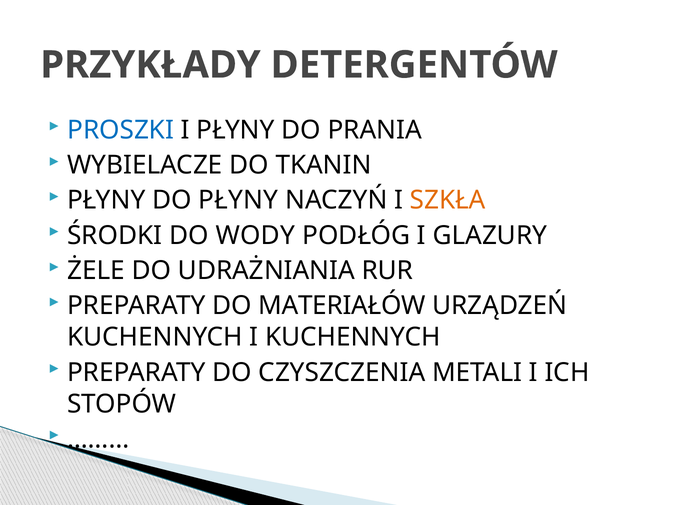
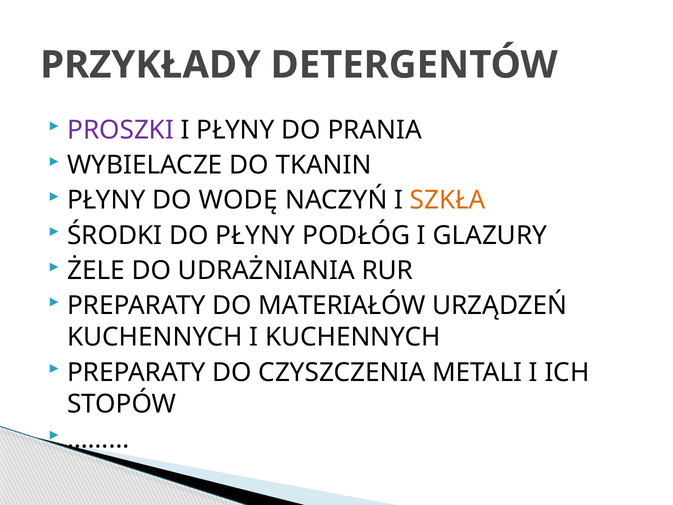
PROSZKI colour: blue -> purple
DO PŁYNY: PŁYNY -> WODĘ
DO WODY: WODY -> PŁYNY
